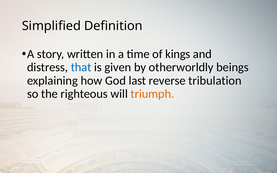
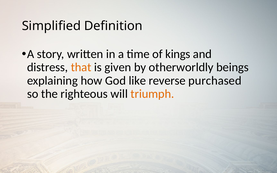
that colour: blue -> orange
last: last -> like
tribulation: tribulation -> purchased
